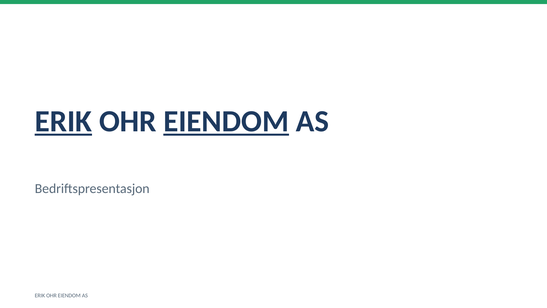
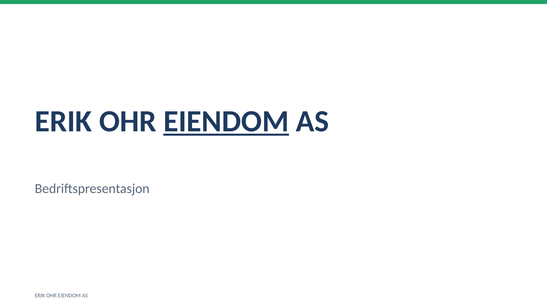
ERIK at (63, 121) underline: present -> none
